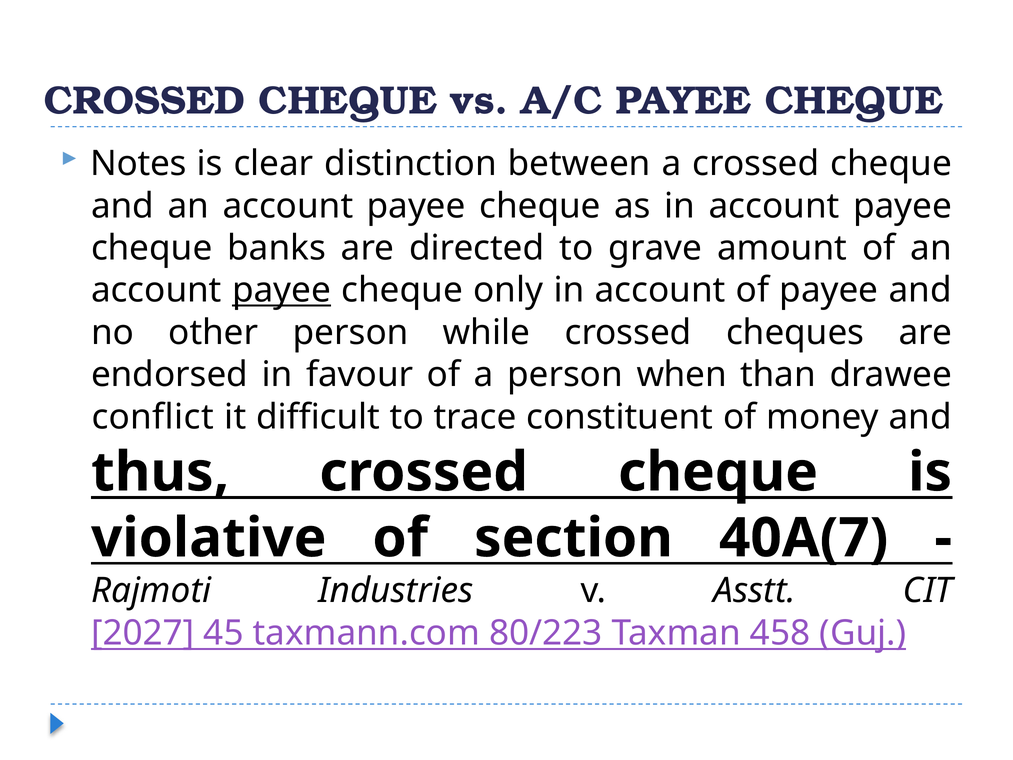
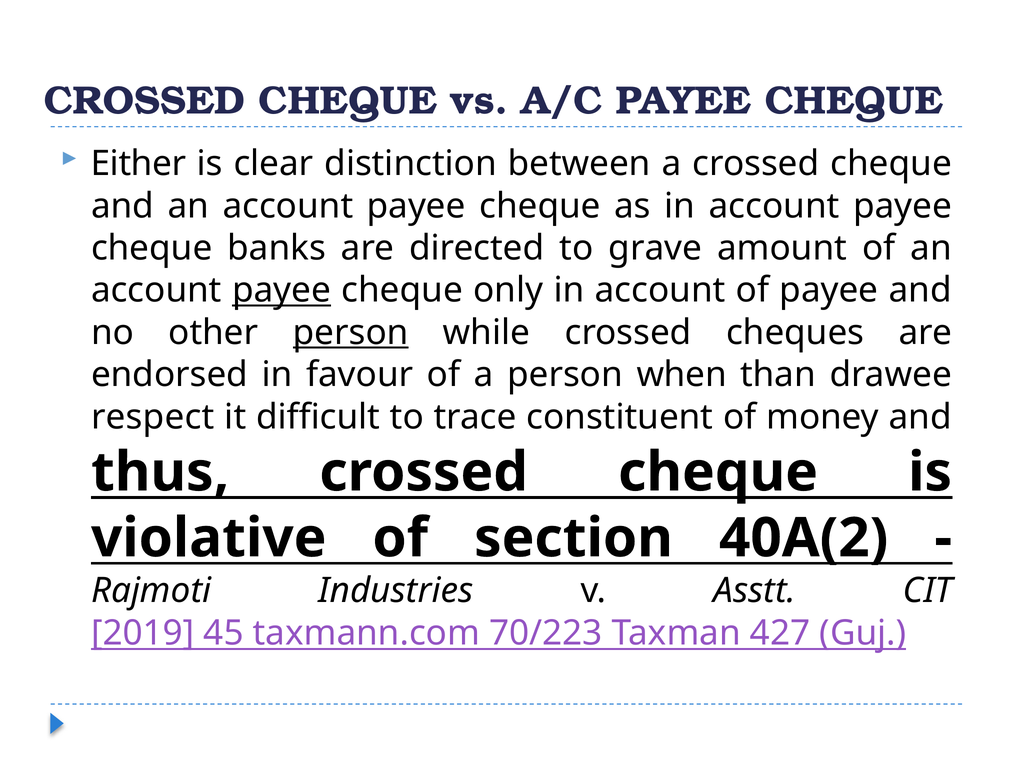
Notes: Notes -> Either
person at (351, 332) underline: none -> present
conflict: conflict -> respect
40A(7: 40A(7 -> 40A(2
2027: 2027 -> 2019
80/223: 80/223 -> 70/223
458: 458 -> 427
